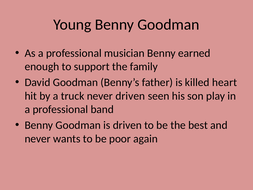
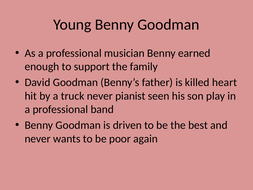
never driven: driven -> pianist
